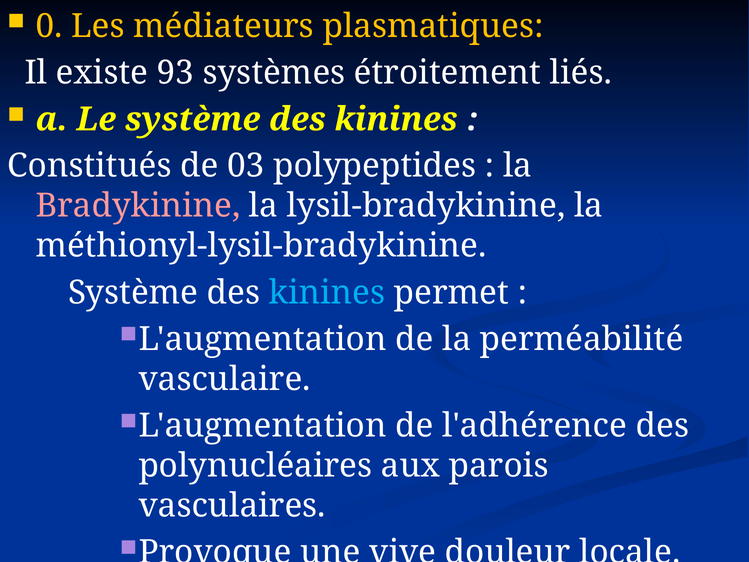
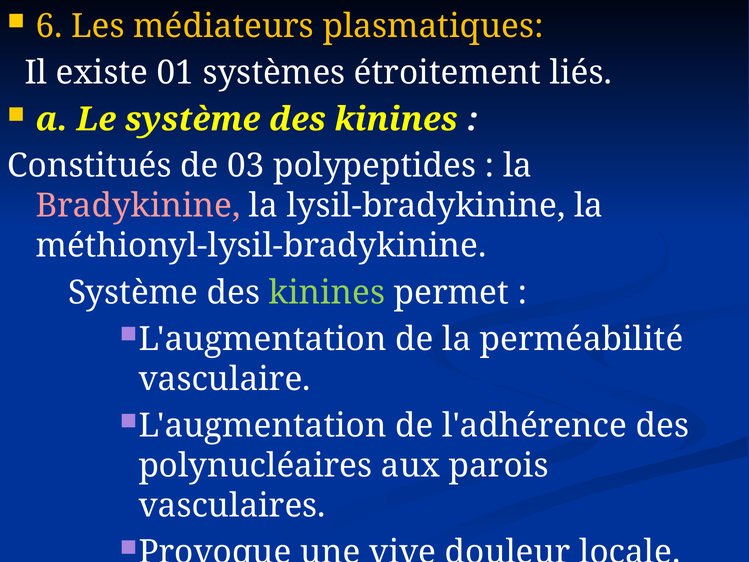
0: 0 -> 6
93: 93 -> 01
kinines at (327, 292) colour: light blue -> light green
